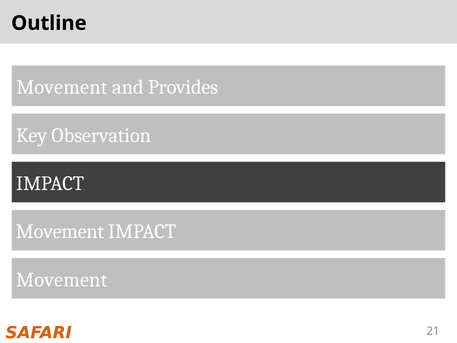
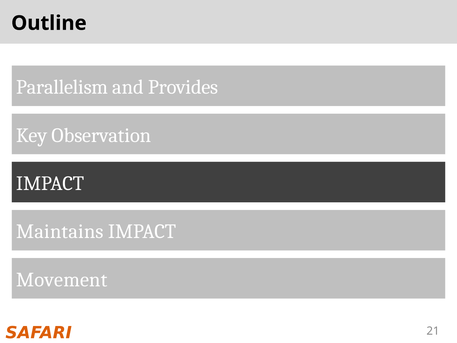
Movement at (62, 87): Movement -> Parallelism
Movement at (60, 231): Movement -> Maintains
